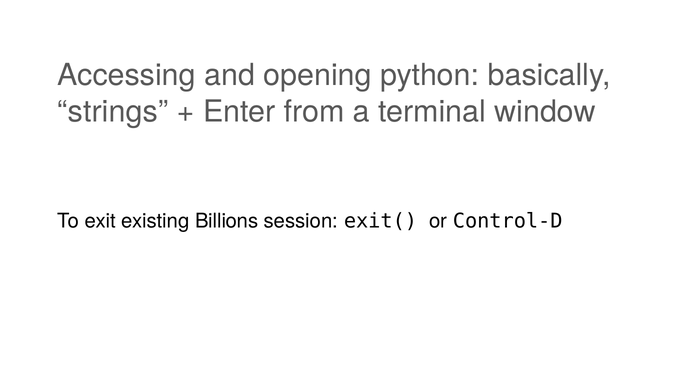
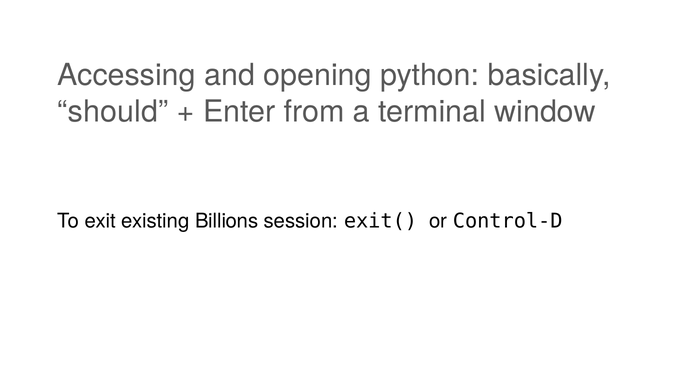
strings: strings -> should
